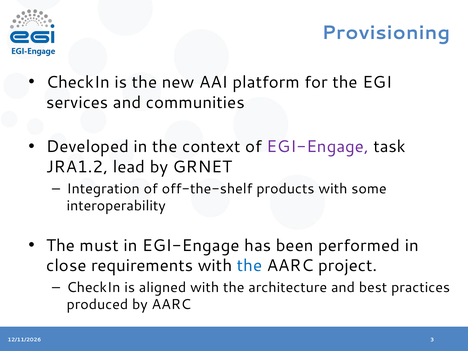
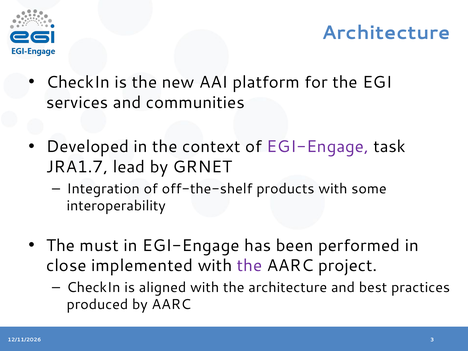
Provisioning at (386, 33): Provisioning -> Architecture
JRA1.2: JRA1.2 -> JRA1.7
requirements: requirements -> implemented
the at (249, 266) colour: blue -> purple
